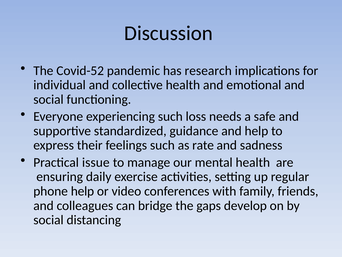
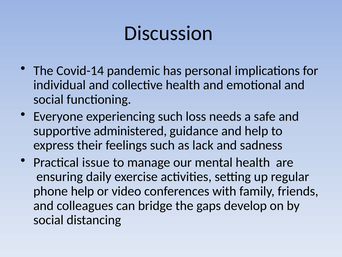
Covid-52: Covid-52 -> Covid-14
research: research -> personal
standardized: standardized -> administered
rate: rate -> lack
